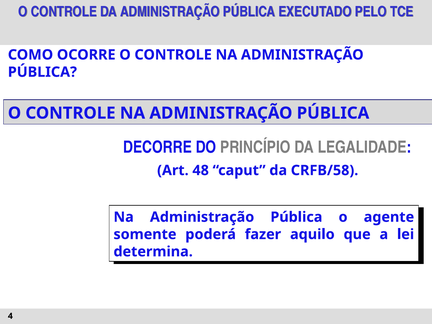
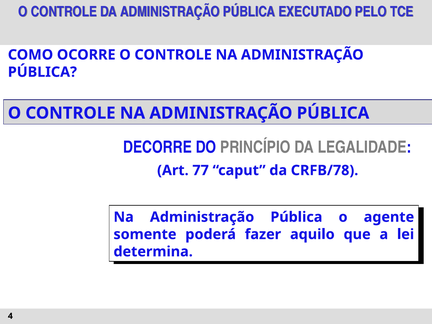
48: 48 -> 77
CRFB/58: CRFB/58 -> CRFB/78
